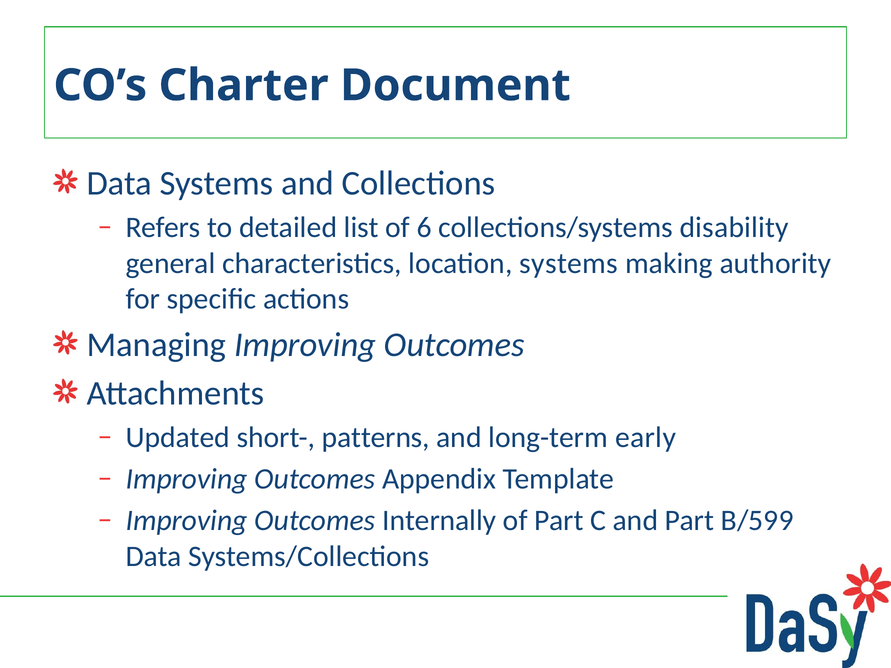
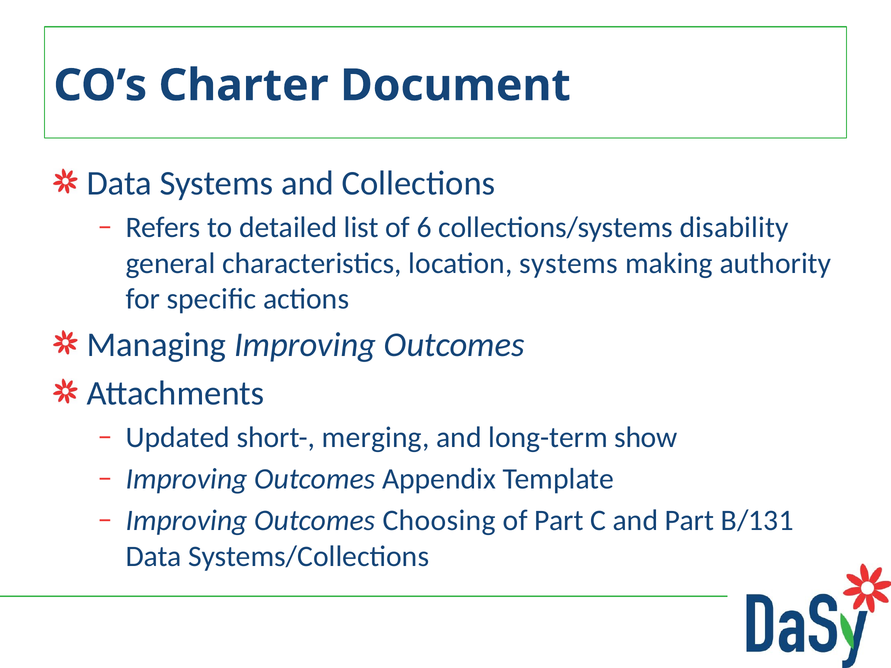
patterns: patterns -> merging
early: early -> show
Internally: Internally -> Choosing
B/599: B/599 -> B/131
